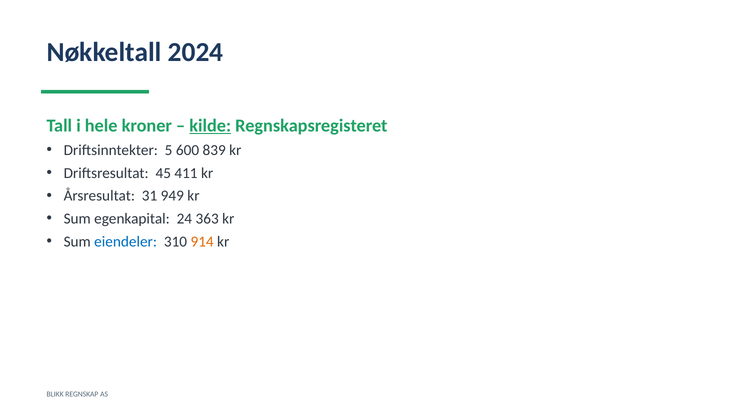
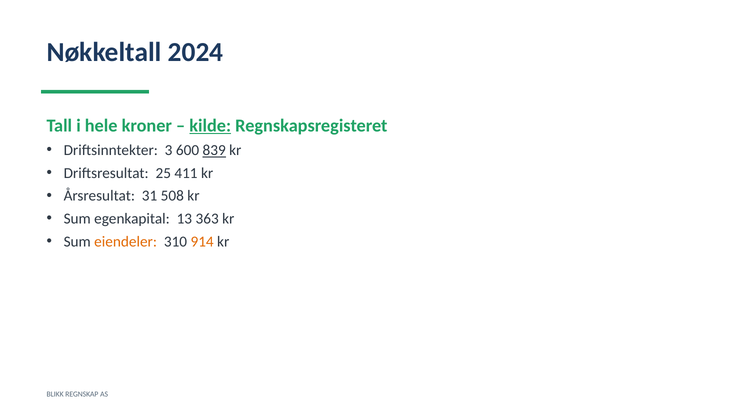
5: 5 -> 3
839 underline: none -> present
45: 45 -> 25
949: 949 -> 508
24: 24 -> 13
eiendeler colour: blue -> orange
